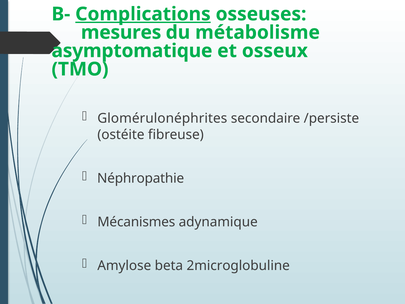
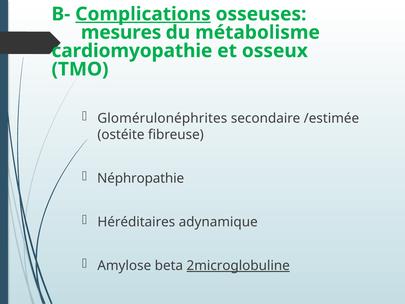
asymptomatique: asymptomatique -> cardiomyopathie
/persiste: /persiste -> /estimée
Mécanismes: Mécanismes -> Héréditaires
2microglobuline underline: none -> present
